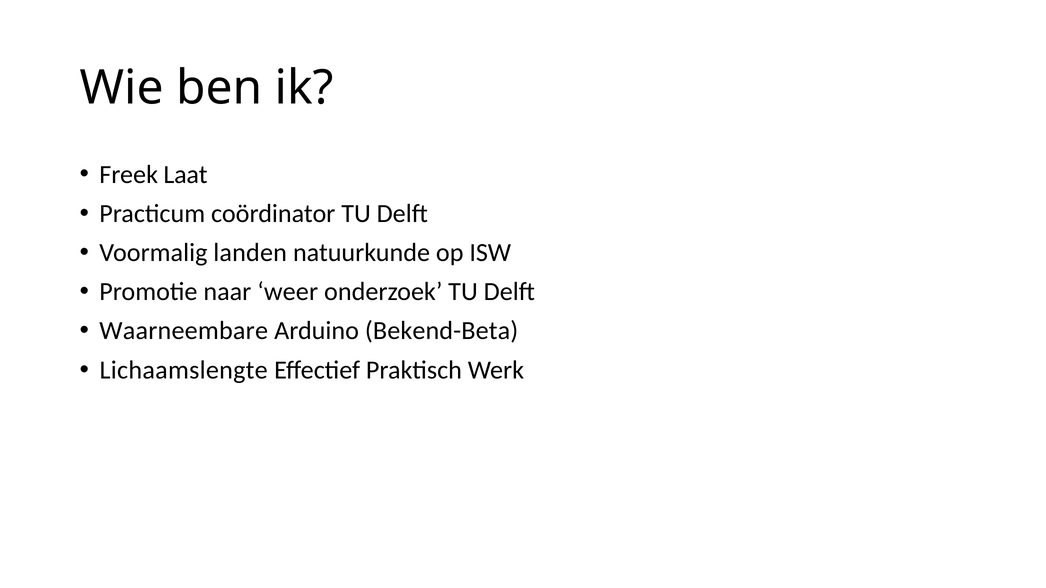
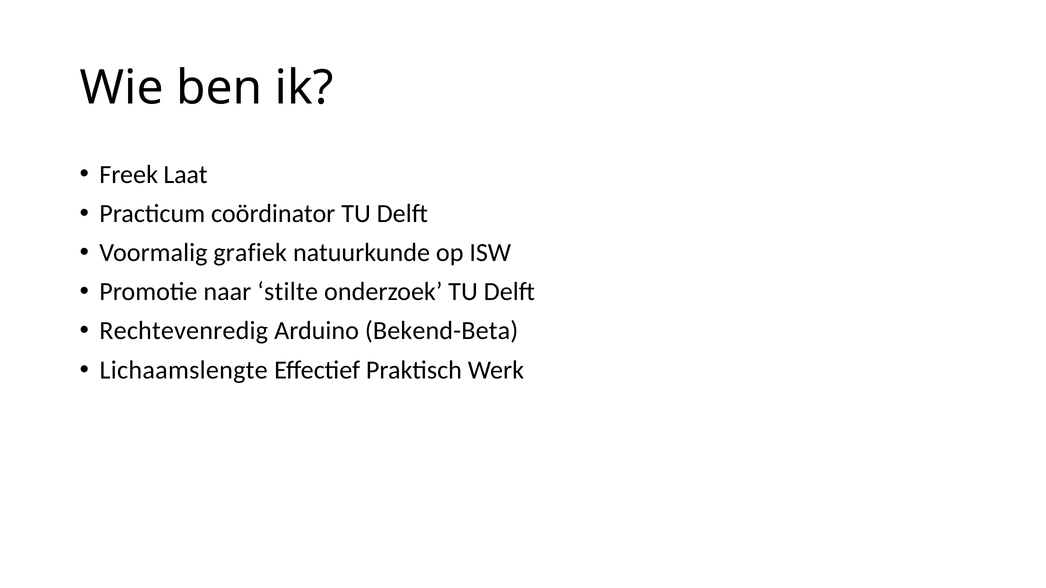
landen: landen -> grafiek
weer: weer -> stilte
Waarneembare: Waarneembare -> Rechtevenredig
